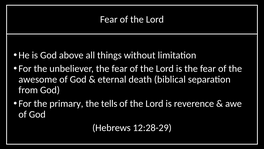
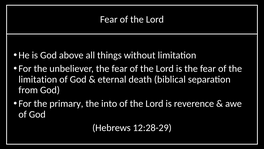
awesome at (38, 79): awesome -> limitation
tells: tells -> into
